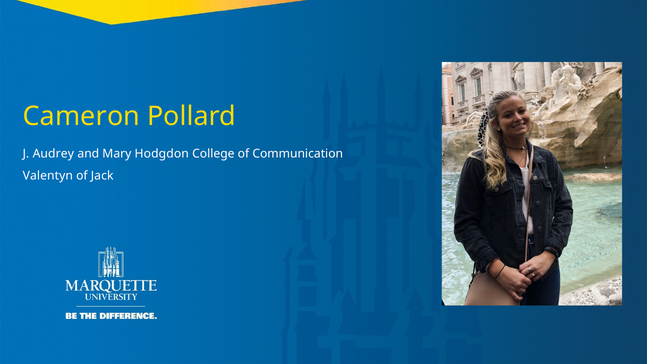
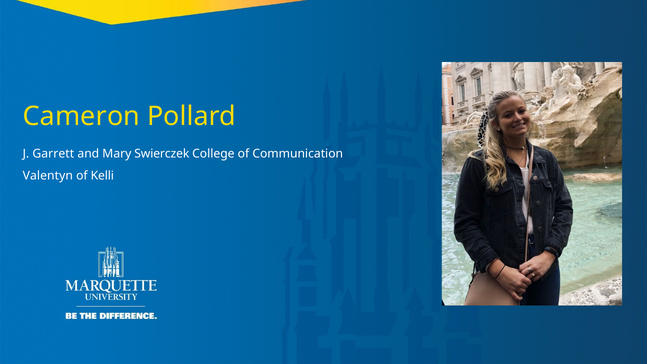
Audrey: Audrey -> Garrett
Hodgdon: Hodgdon -> Swierczek
Jack: Jack -> Kelli
